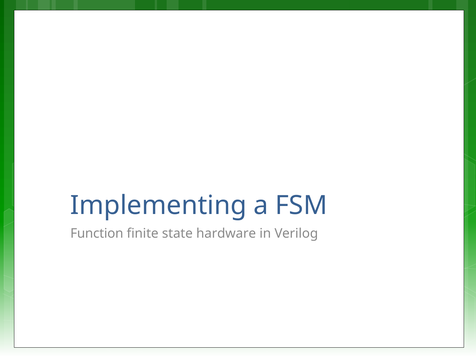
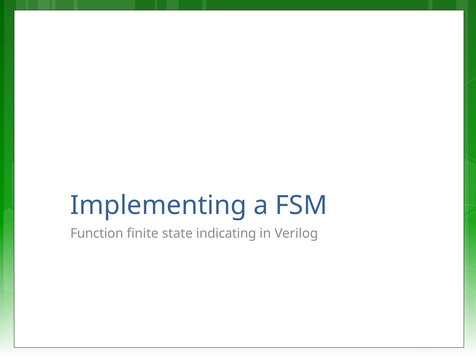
hardware: hardware -> indicating
